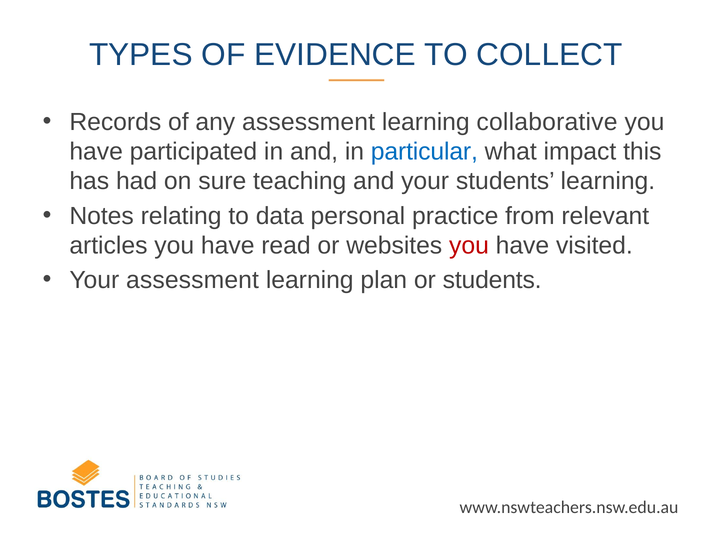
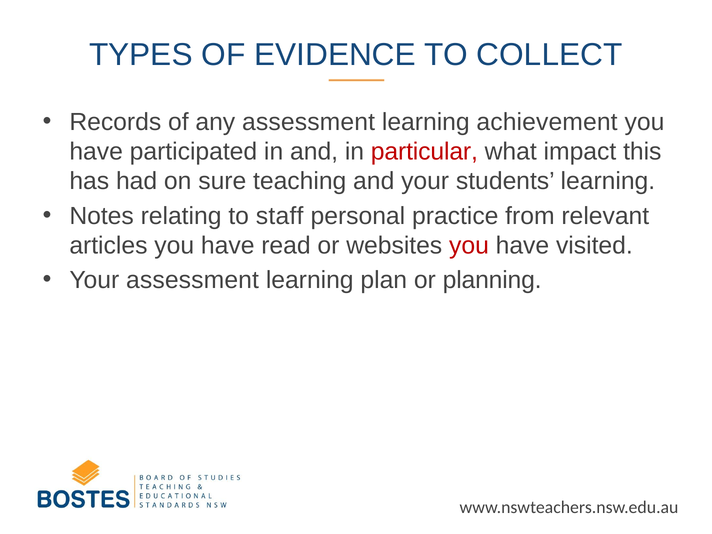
collaborative: collaborative -> achievement
particular colour: blue -> red
data: data -> staff
or students: students -> planning
